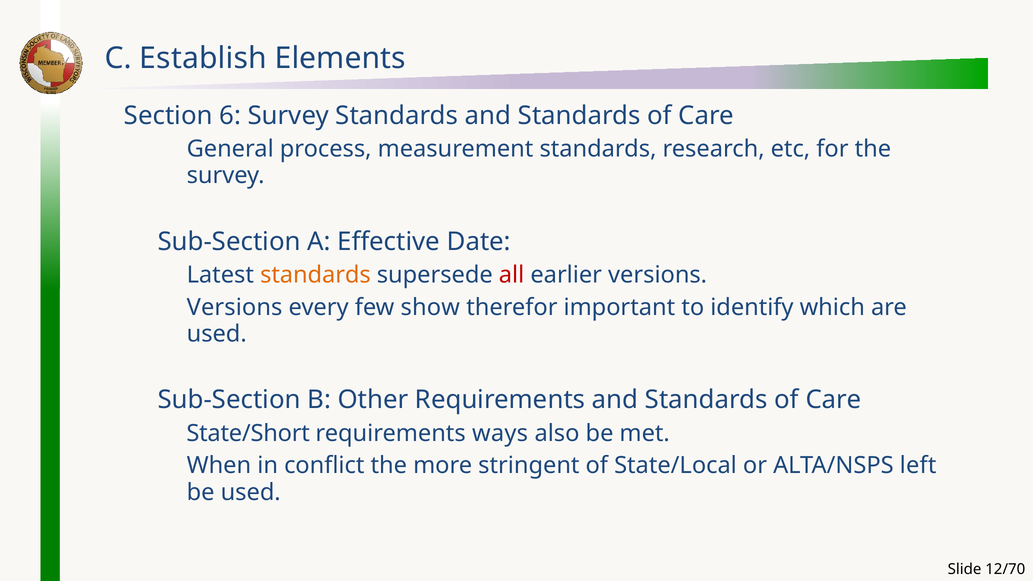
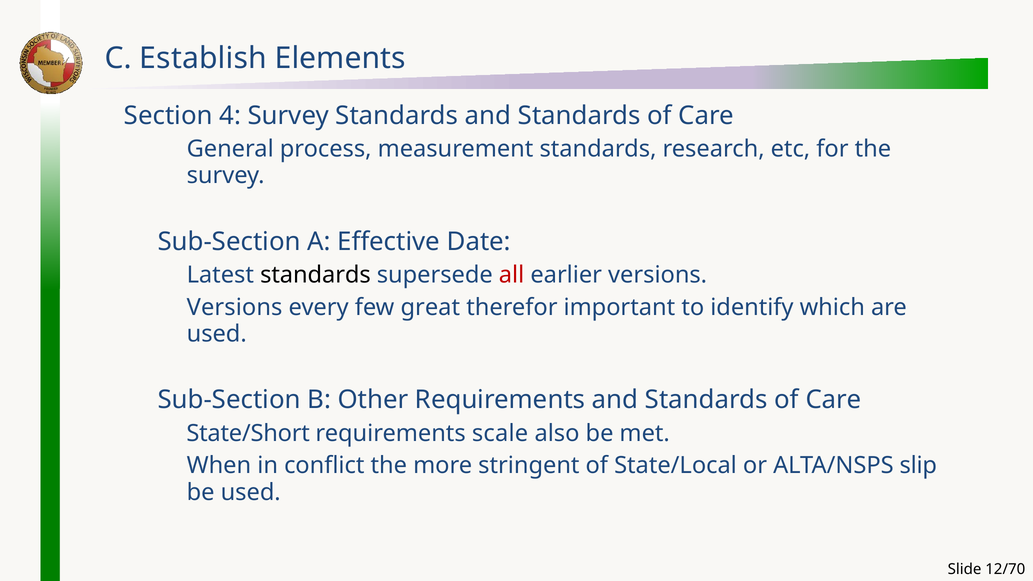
6: 6 -> 4
standards at (315, 275) colour: orange -> black
show: show -> great
ways: ways -> scale
left: left -> slip
